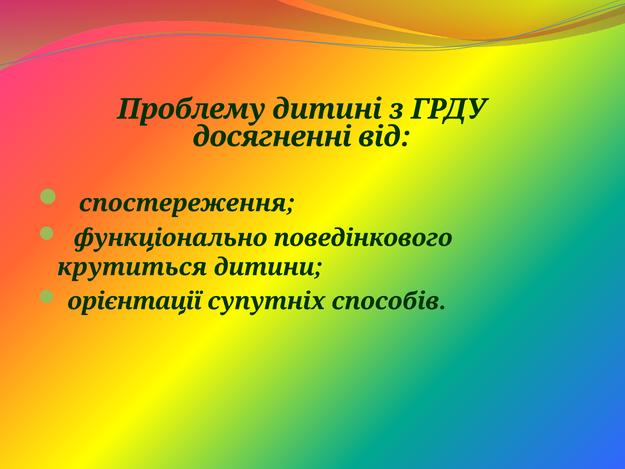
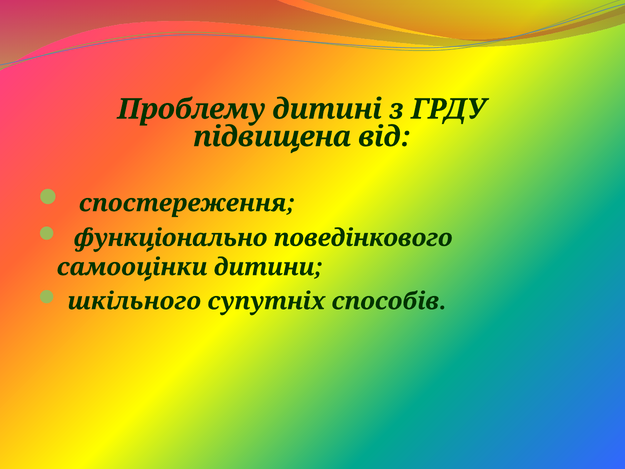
досягненні: досягненні -> підвищена
крутиться: крутиться -> самооцінки
орієнтації: орієнтації -> шкільного
